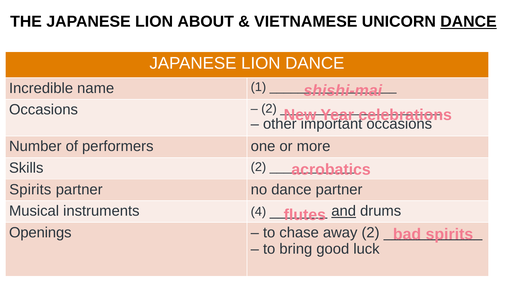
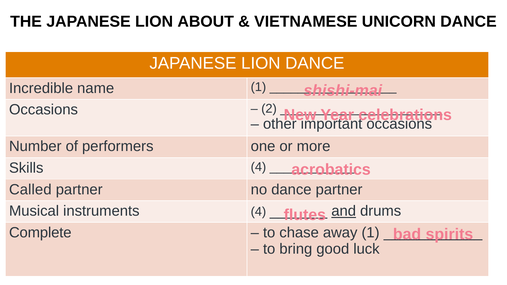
DANCE at (468, 22) underline: present -> none
Skills 2: 2 -> 4
Spirits at (30, 190): Spirits -> Called
Openings: Openings -> Complete
away 2: 2 -> 1
